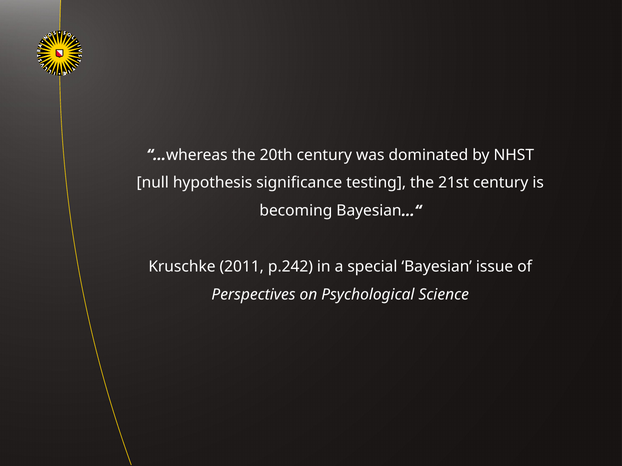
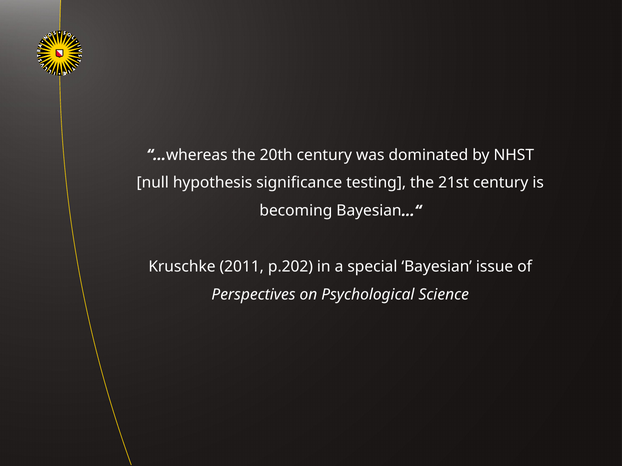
p.242: p.242 -> p.202
